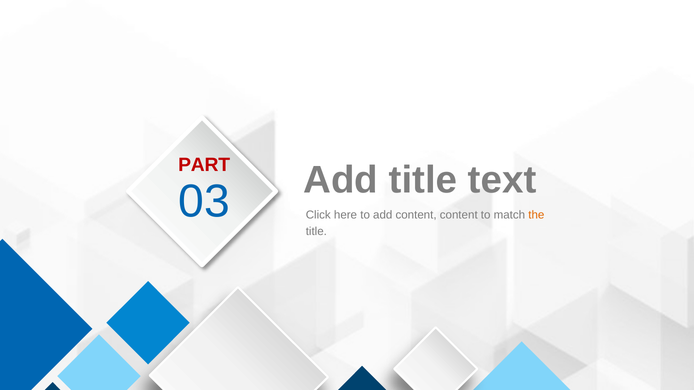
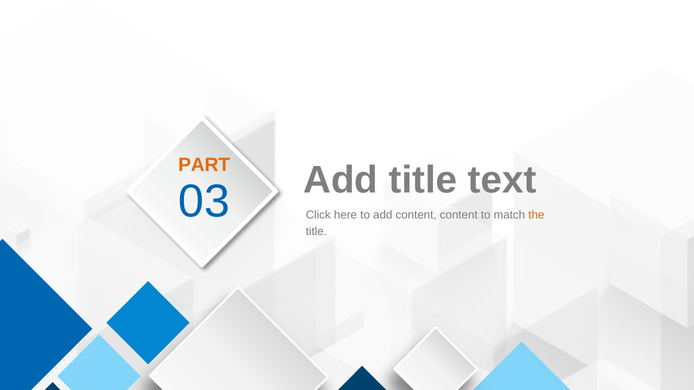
PART colour: red -> orange
